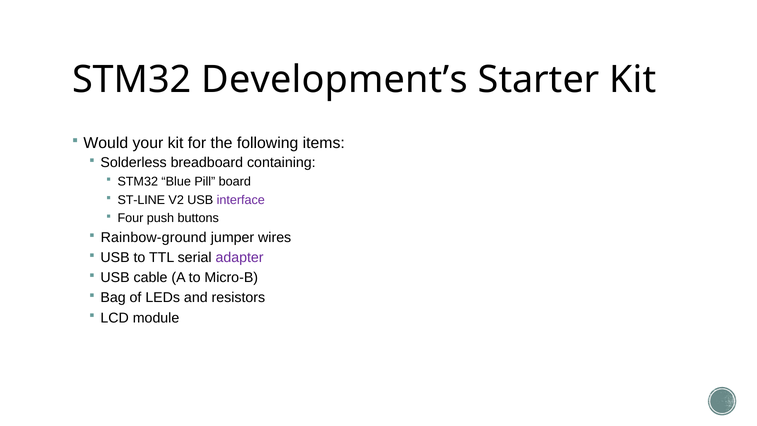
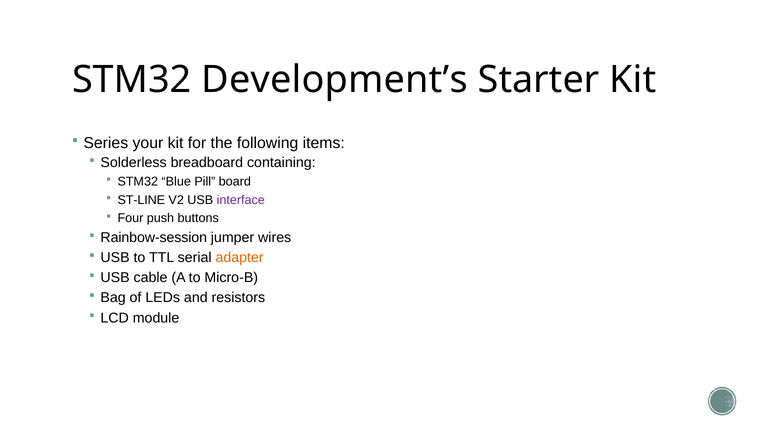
Would: Would -> Series
Rainbow-ground: Rainbow-ground -> Rainbow-session
adapter colour: purple -> orange
